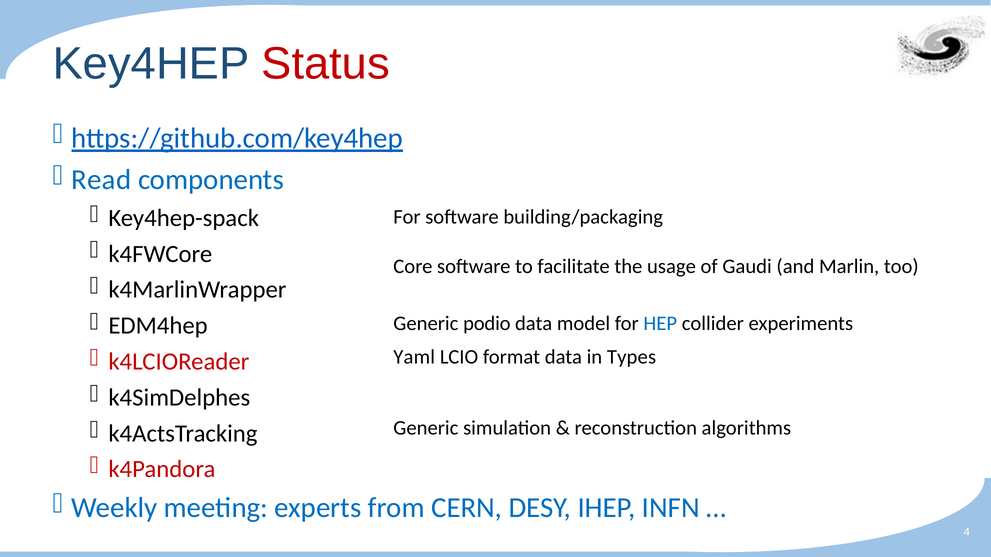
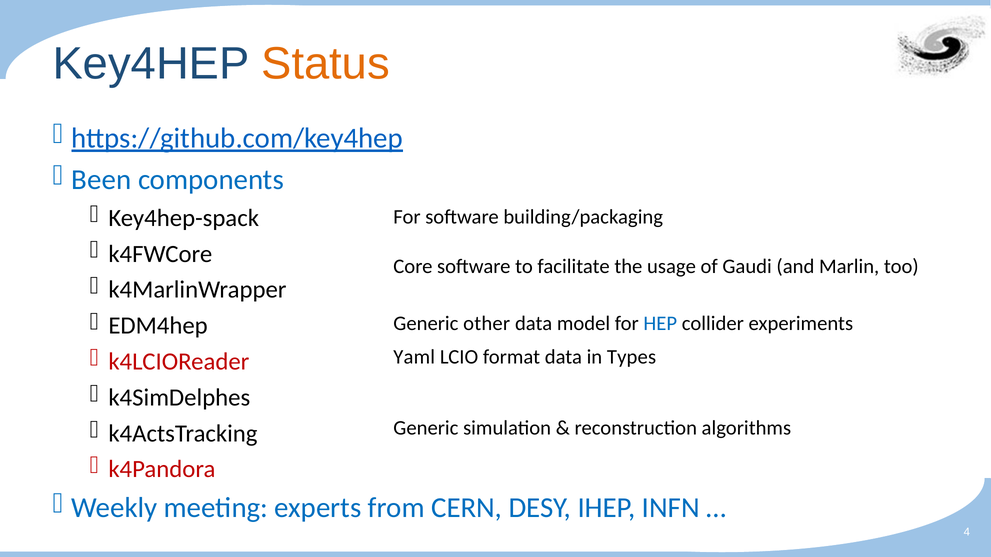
Status colour: red -> orange
Read: Read -> Been
podio: podio -> other
